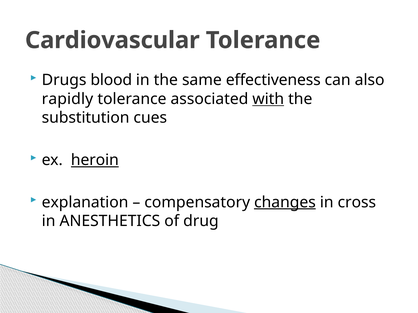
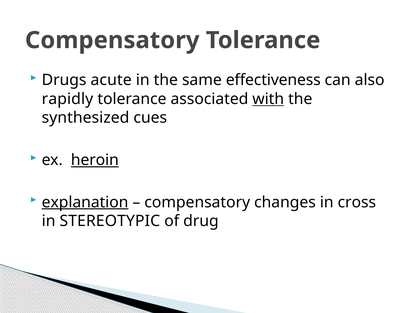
Cardiovascular at (112, 40): Cardiovascular -> Compensatory
blood: blood -> acute
substitution: substitution -> synthesized
explanation underline: none -> present
changes underline: present -> none
ANESTHETICS: ANESTHETICS -> STEREOTYPIC
